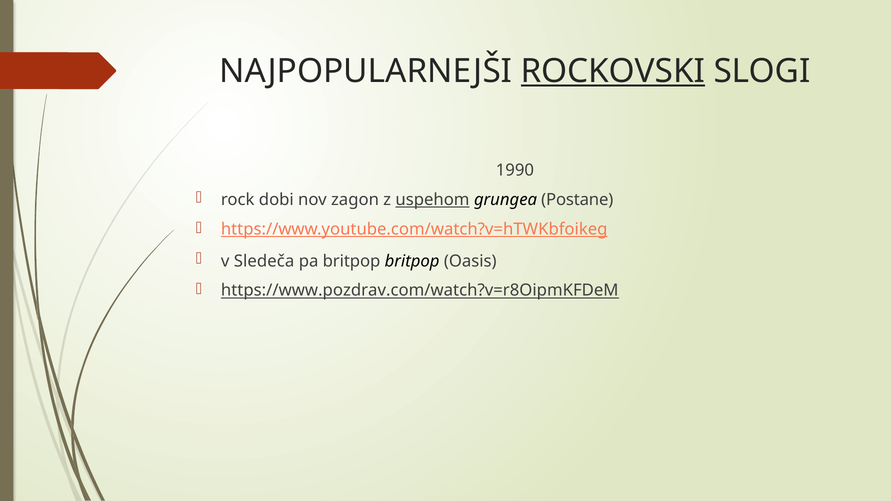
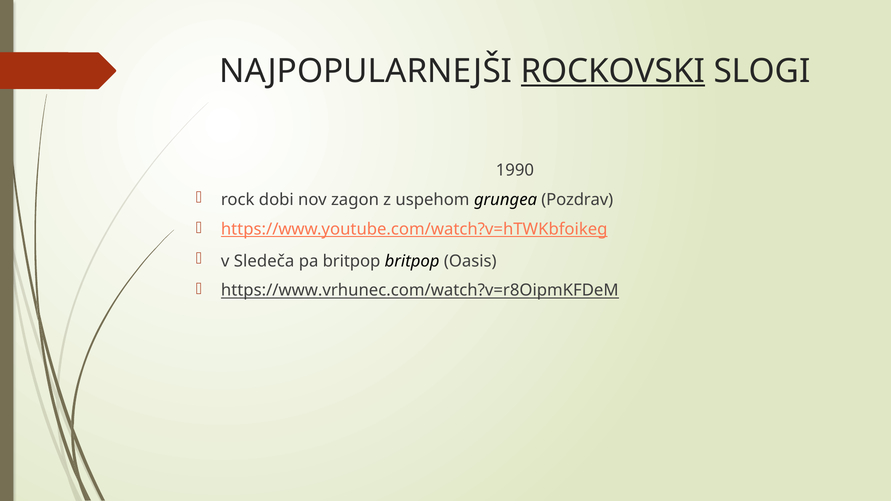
uspehom underline: present -> none
Postane: Postane -> Pozdrav
https://www.pozdrav.com/watch?v=r8OipmKFDeM: https://www.pozdrav.com/watch?v=r8OipmKFDeM -> https://www.vrhunec.com/watch?v=r8OipmKFDeM
